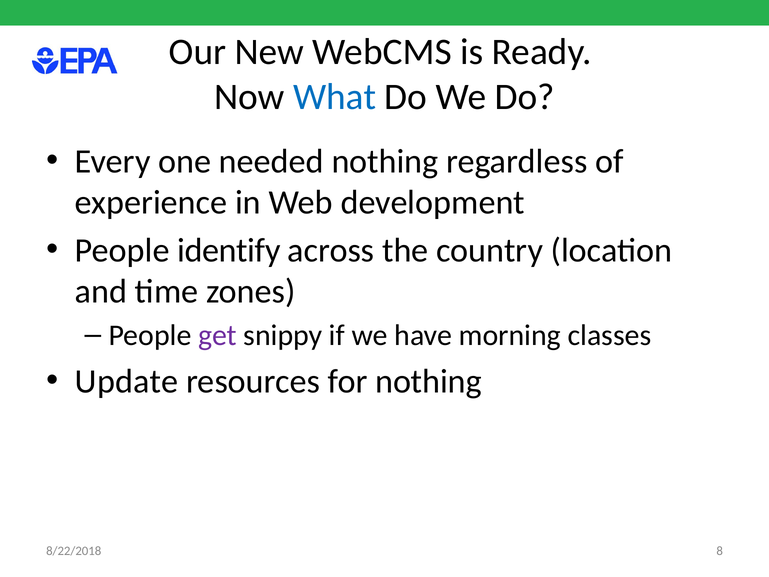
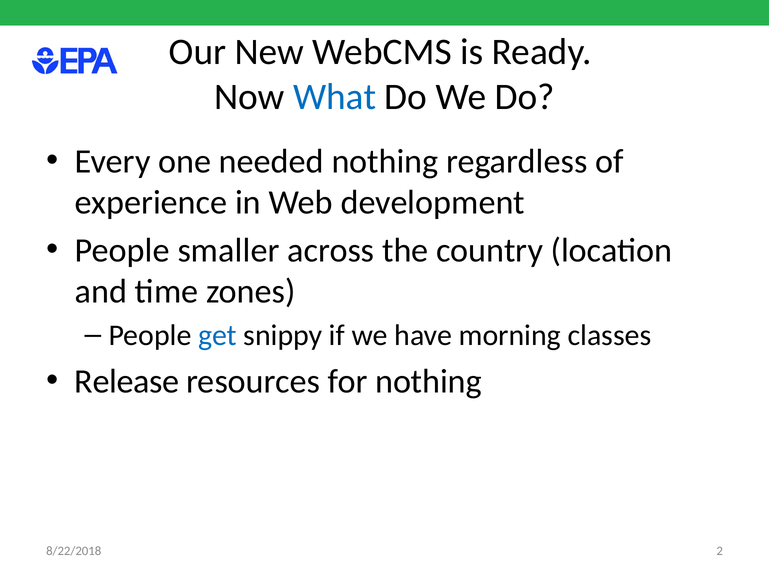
identify: identify -> smaller
get colour: purple -> blue
Update: Update -> Release
8: 8 -> 2
